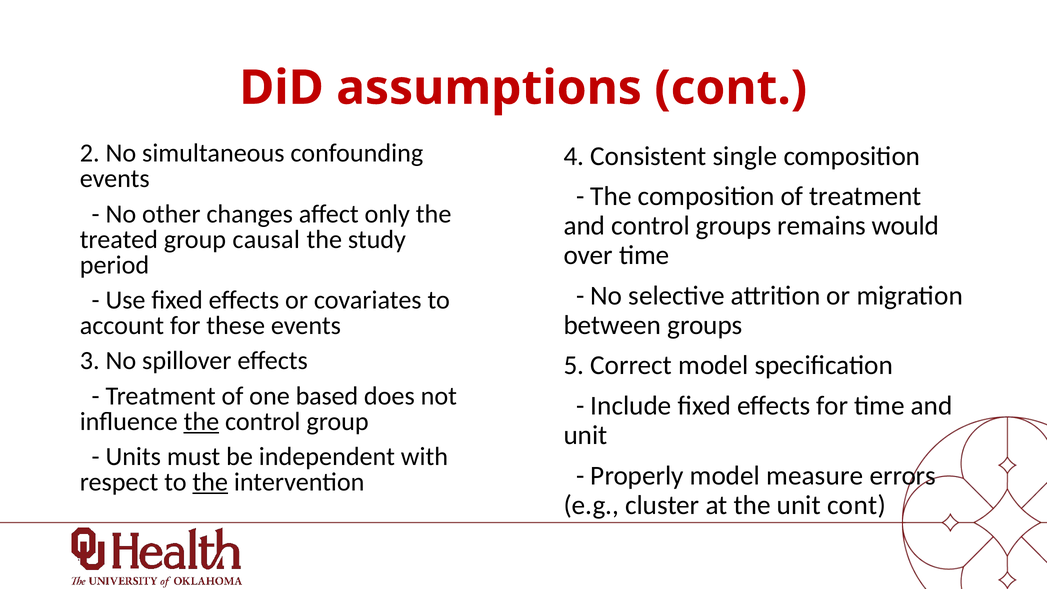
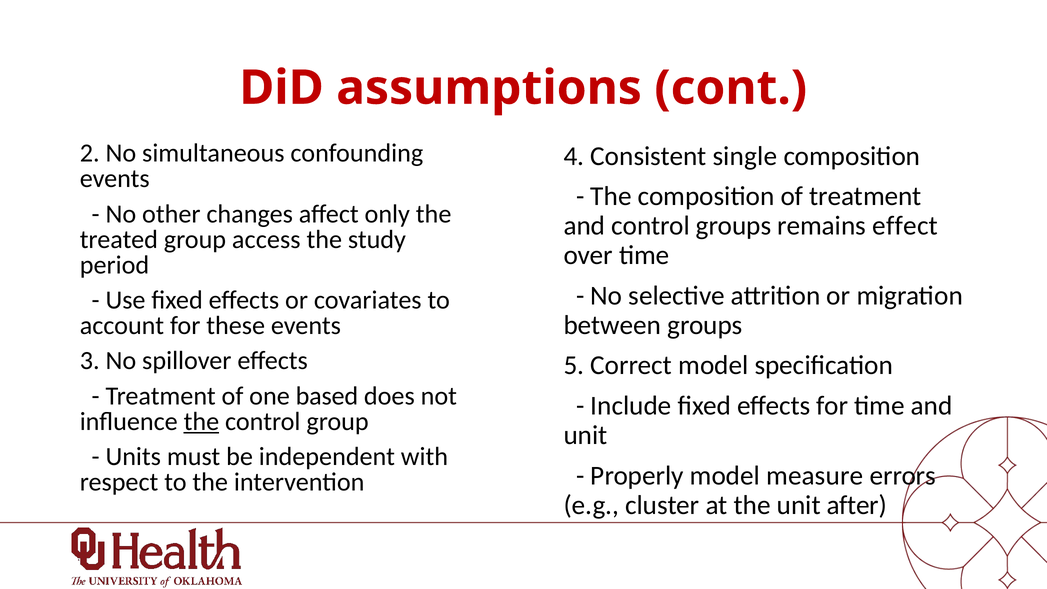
would: would -> effect
causal: causal -> access
the at (210, 482) underline: present -> none
unit cont: cont -> after
